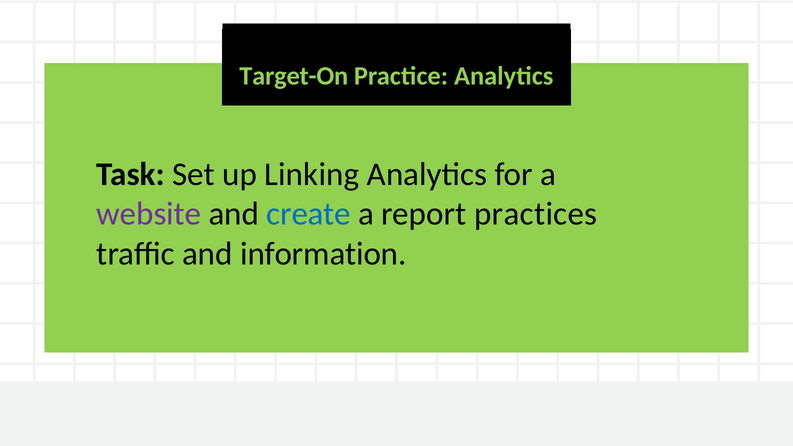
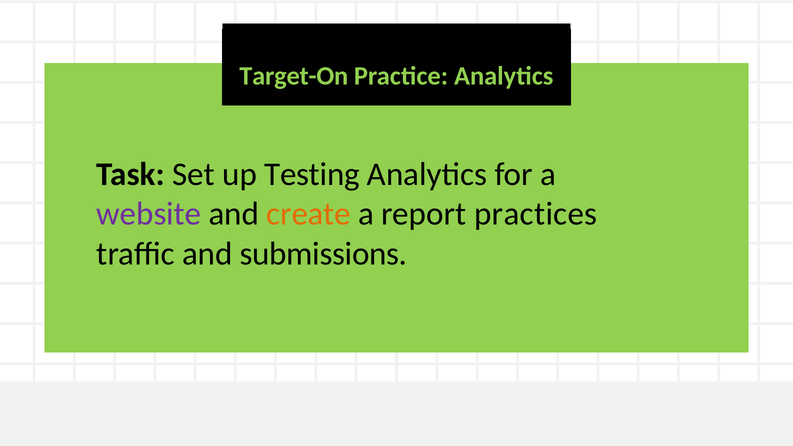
Linking: Linking -> Testing
create colour: blue -> orange
information: information -> submissions
